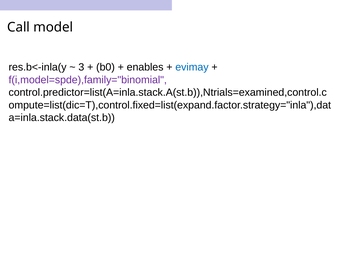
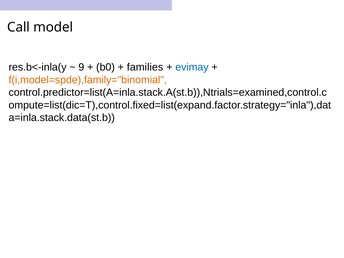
3: 3 -> 9
enables: enables -> families
f(i,model=spde),family="binomial colour: purple -> orange
